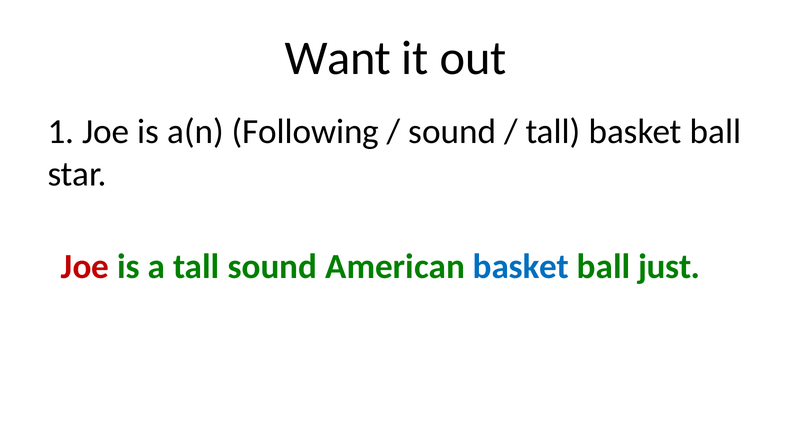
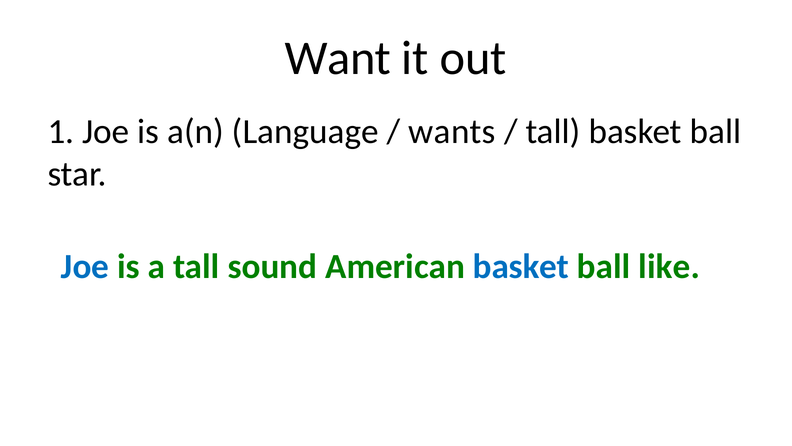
Following: Following -> Language
sound at (452, 132): sound -> wants
Joe at (85, 266) colour: red -> blue
just: just -> like
